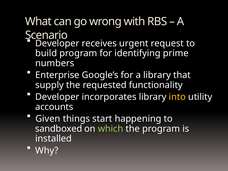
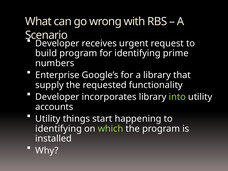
into colour: yellow -> light green
Given at (48, 119): Given -> Utility
sandboxed at (59, 129): sandboxed -> identifying
